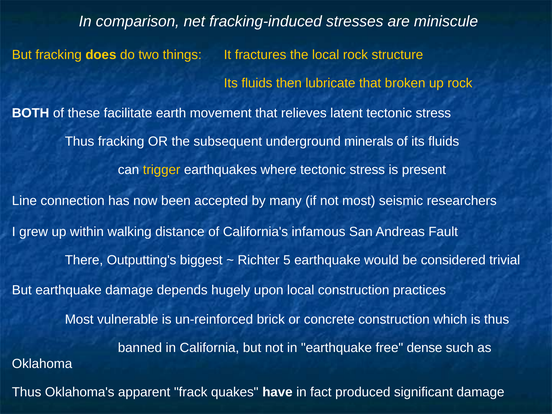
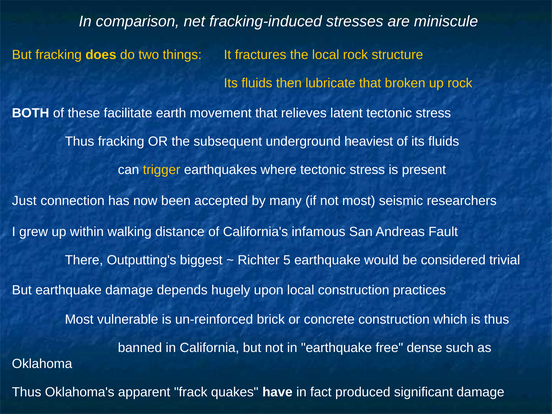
minerals: minerals -> heaviest
Line: Line -> Just
